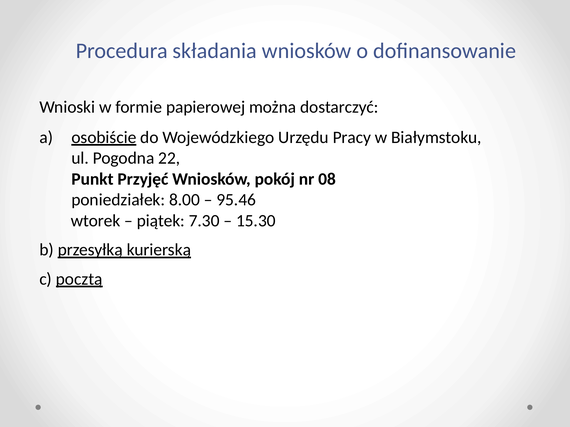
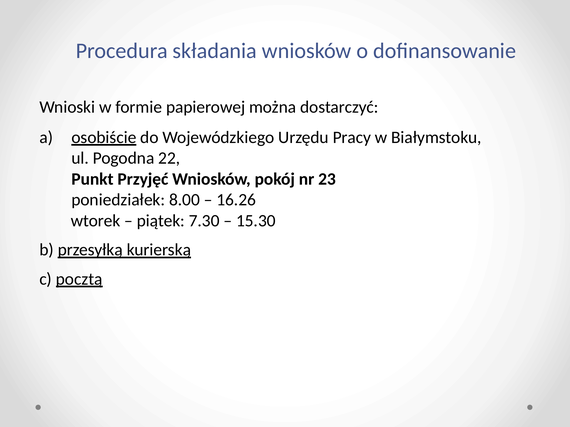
08: 08 -> 23
95.46: 95.46 -> 16.26
